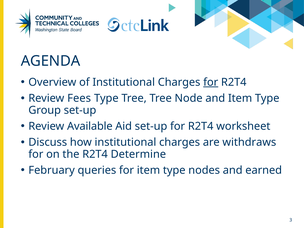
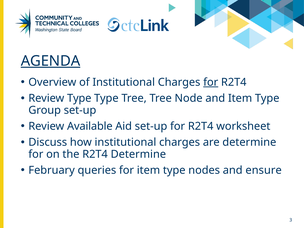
AGENDA underline: none -> present
Review Fees: Fees -> Type
are withdraws: withdraws -> determine
earned: earned -> ensure
